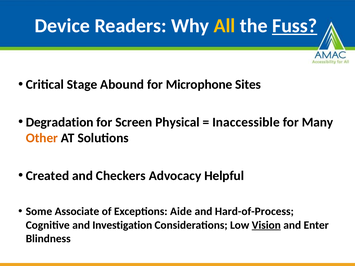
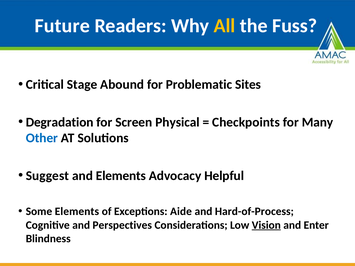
Device: Device -> Future
Fuss underline: present -> none
Microphone: Microphone -> Problematic
Inaccessible: Inaccessible -> Checkpoints
Other colour: orange -> blue
Created: Created -> Suggest
and Checkers: Checkers -> Elements
Some Associate: Associate -> Elements
Investigation: Investigation -> Perspectives
